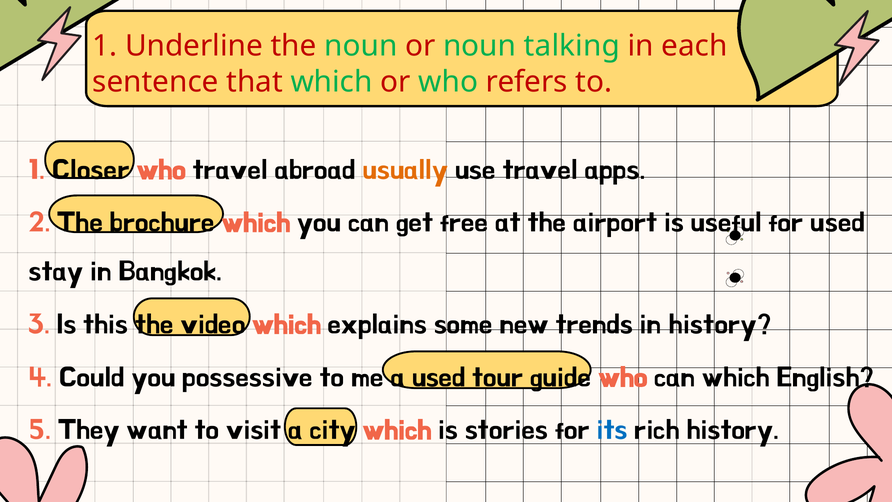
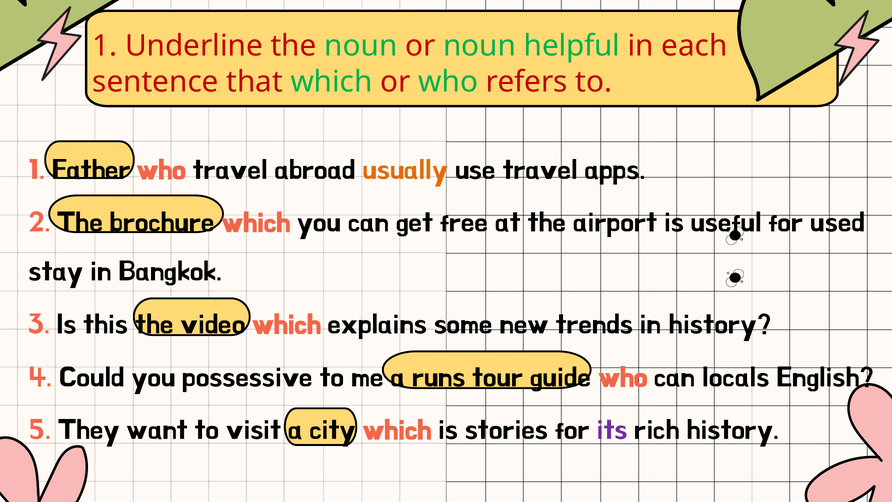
talking: talking -> helpful
Closer: Closer -> Father
a used: used -> runs
can which: which -> locals
its colour: blue -> purple
